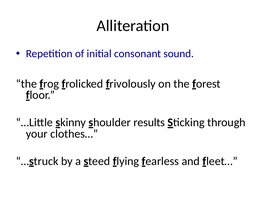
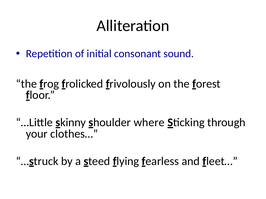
results: results -> where
